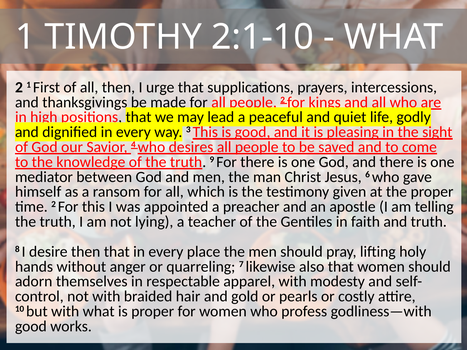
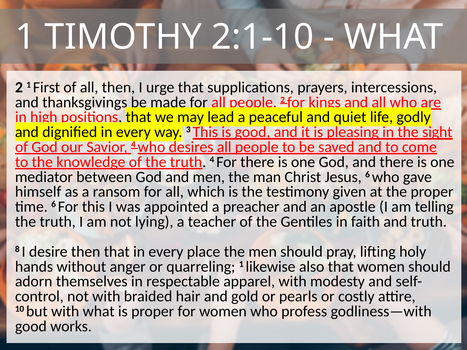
truth 9: 9 -> 4
time 2: 2 -> 6
quarreling 7: 7 -> 1
